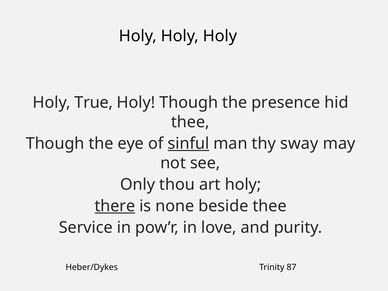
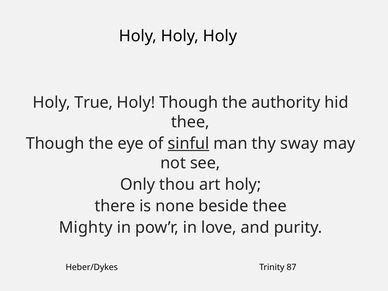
presence: presence -> authority
there underline: present -> none
Service: Service -> Mighty
